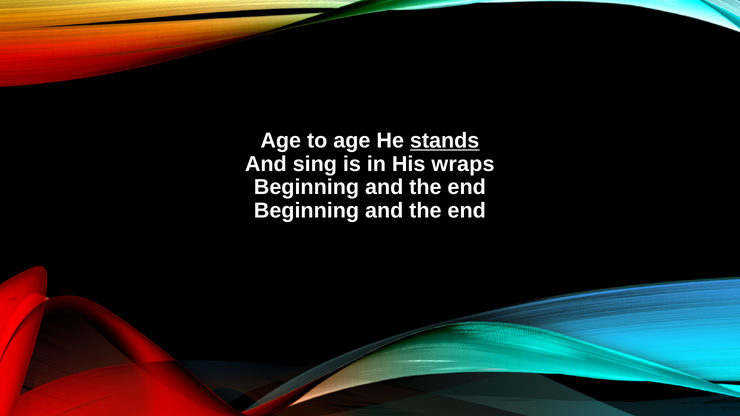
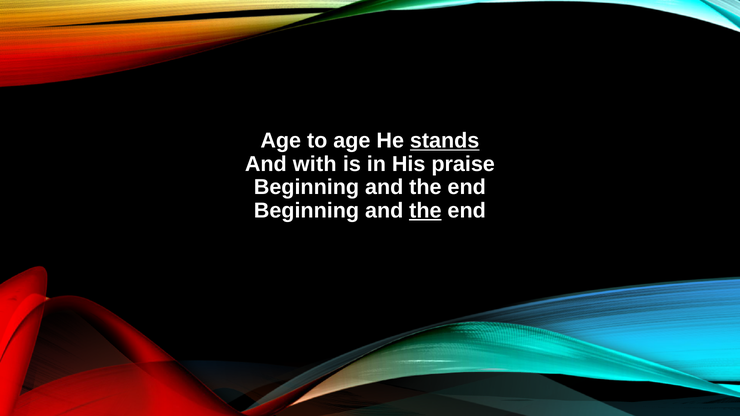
sing: sing -> with
wraps: wraps -> praise
the at (425, 211) underline: none -> present
